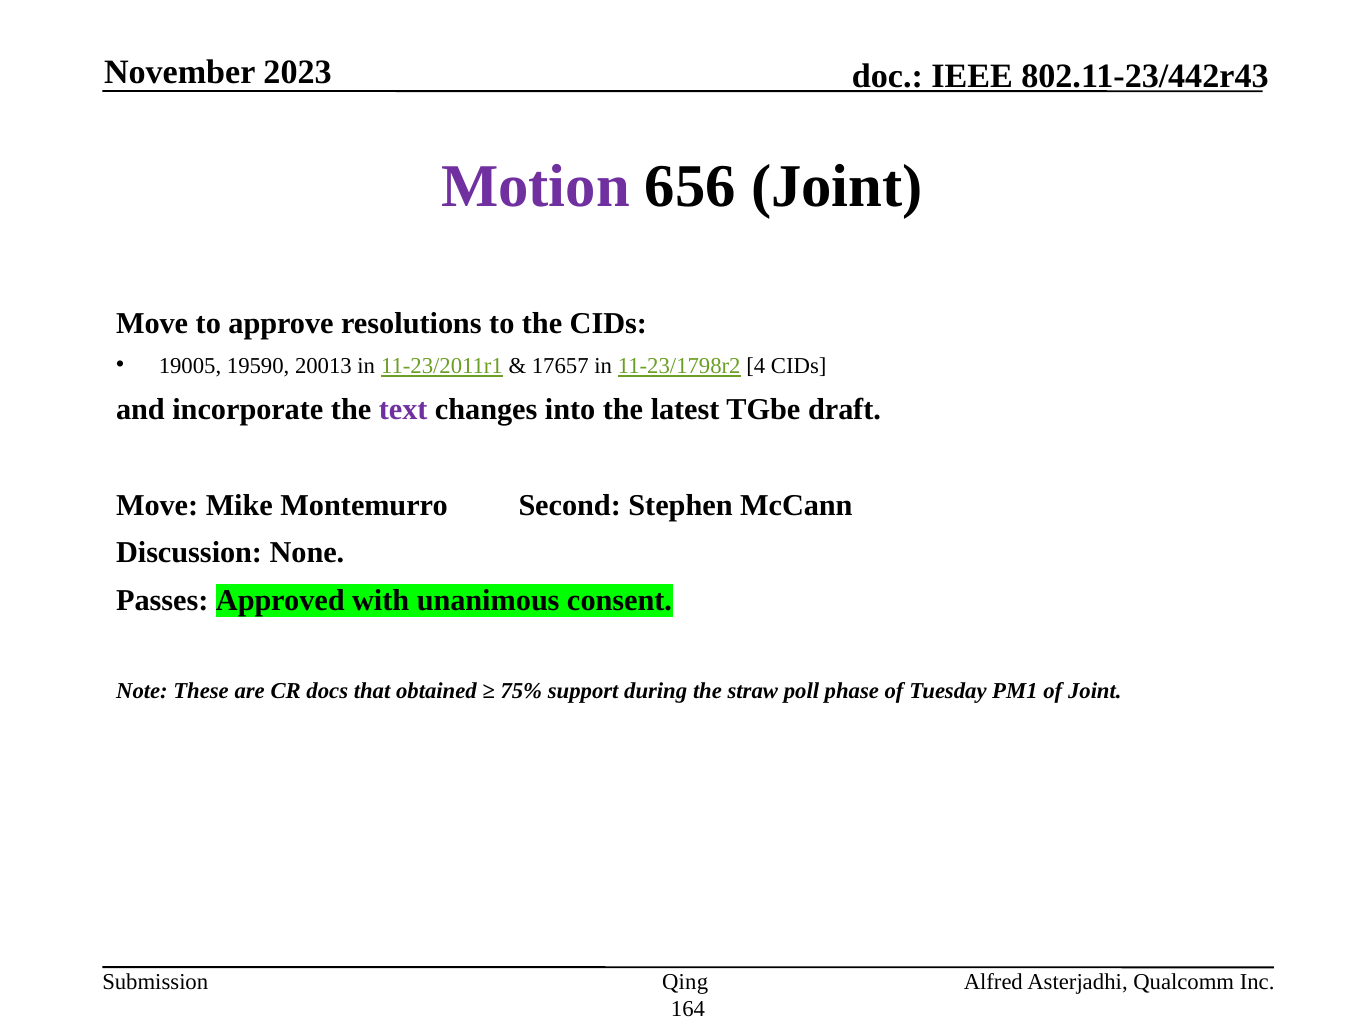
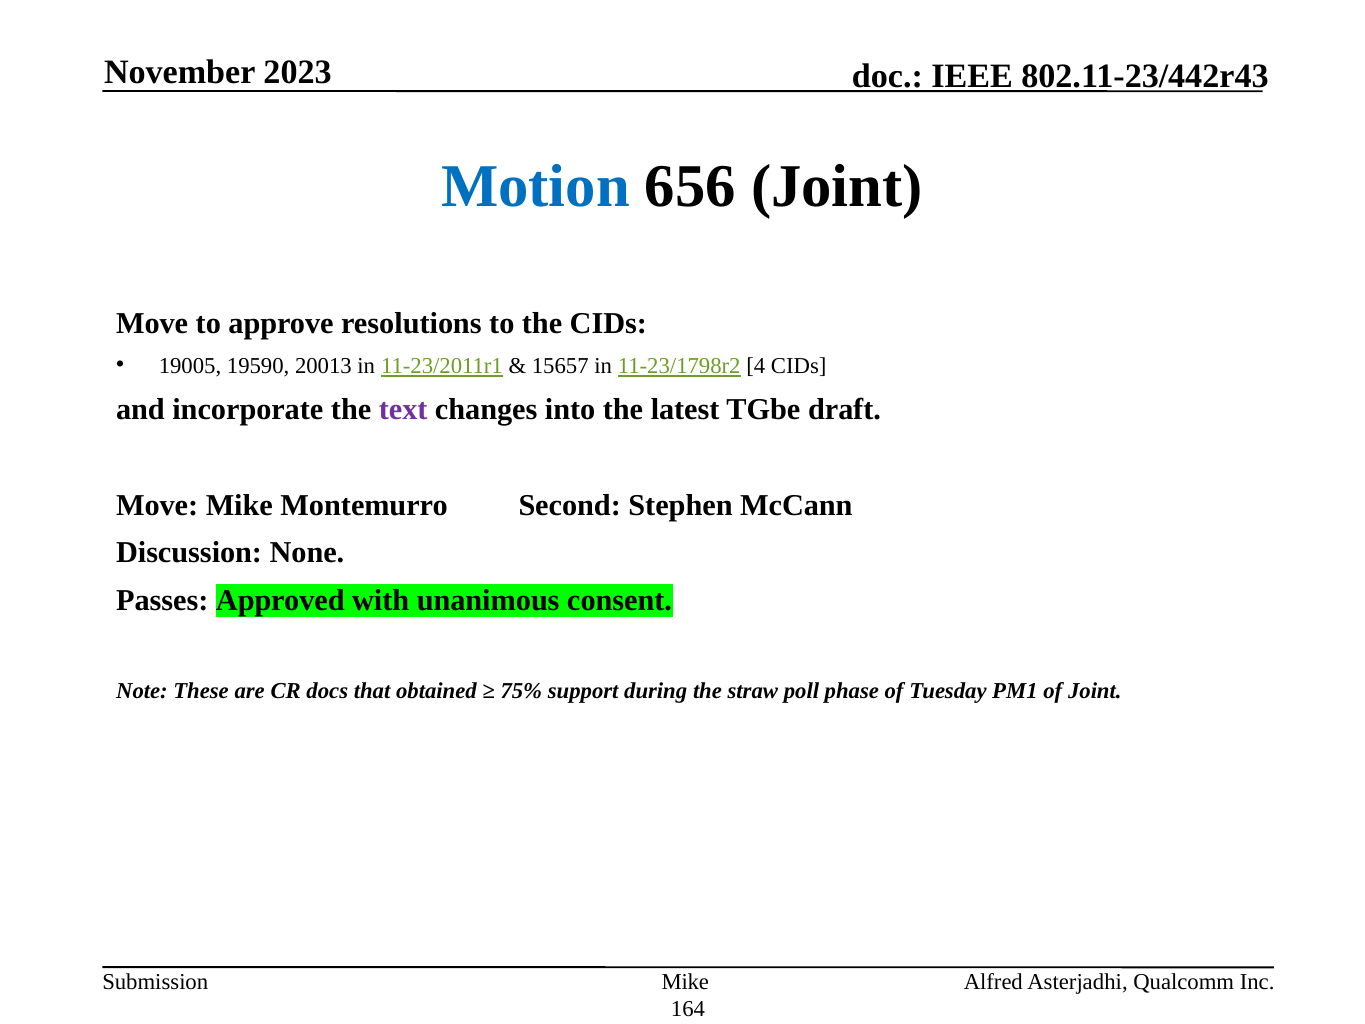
Motion colour: purple -> blue
17657: 17657 -> 15657
Qing at (685, 982): Qing -> Mike
